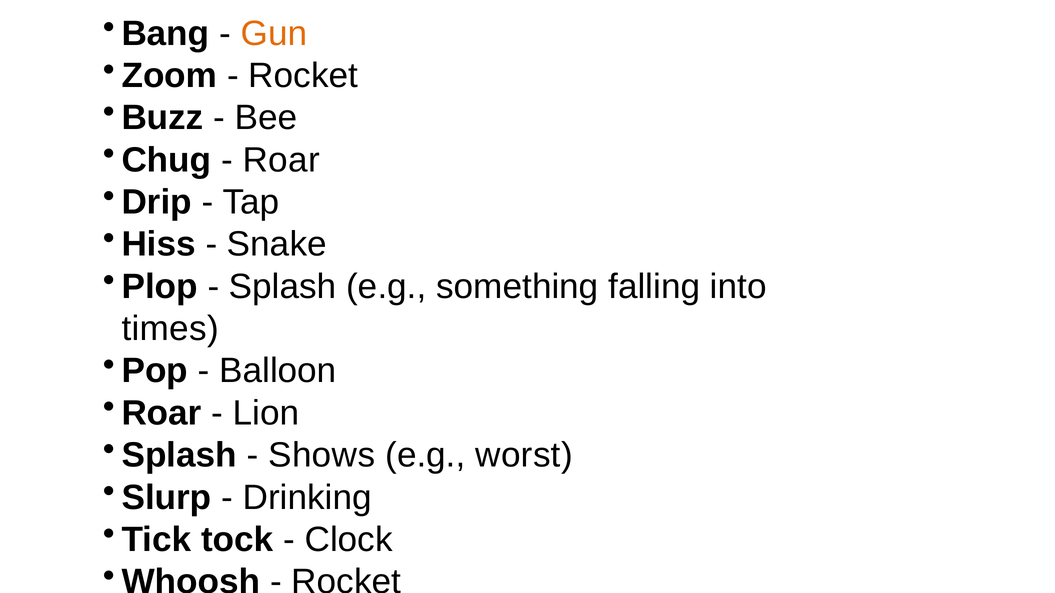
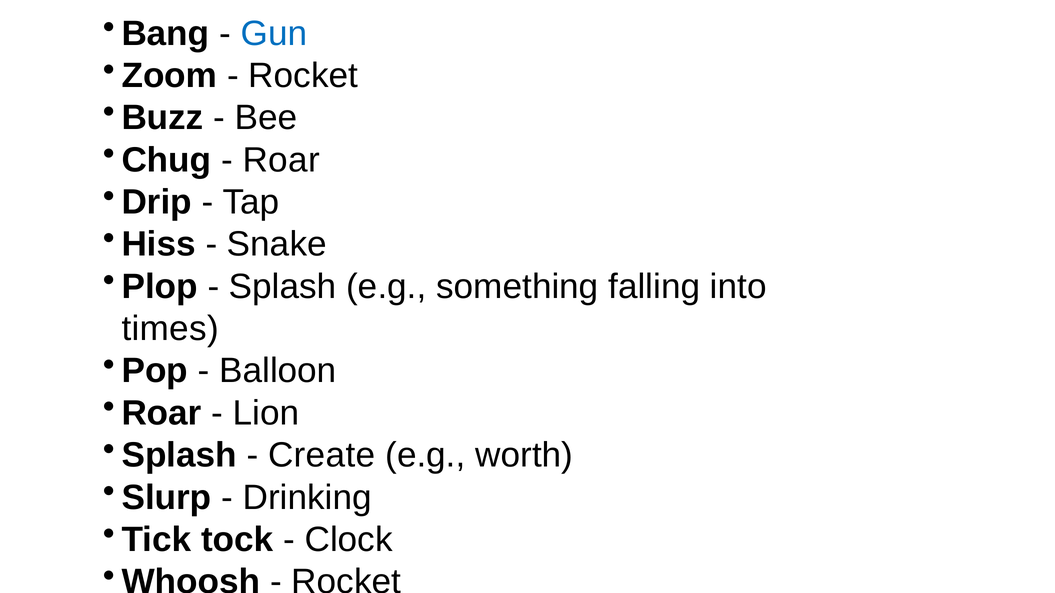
Gun colour: orange -> blue
Shows: Shows -> Create
worst: worst -> worth
